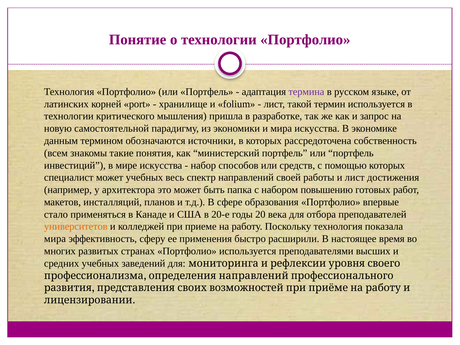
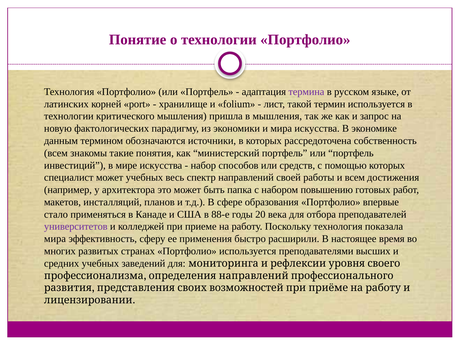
в разработке: разработке -> мышления
самостоятельной: самостоятельной -> фактологических
и лист: лист -> всем
20-е: 20-е -> 88-е
университетов colour: orange -> purple
